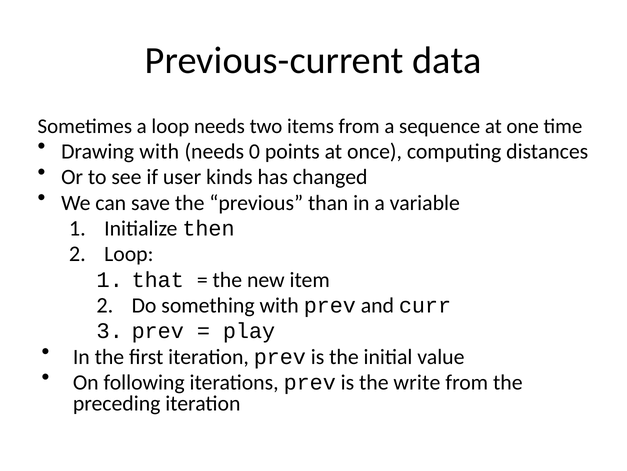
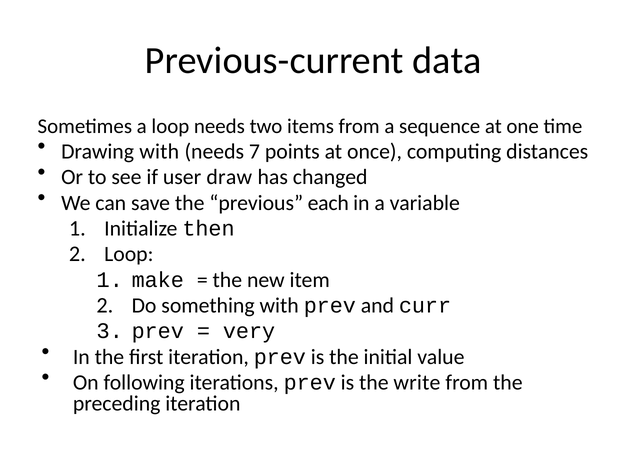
0: 0 -> 7
kinds: kinds -> draw
than: than -> each
that: that -> make
play: play -> very
